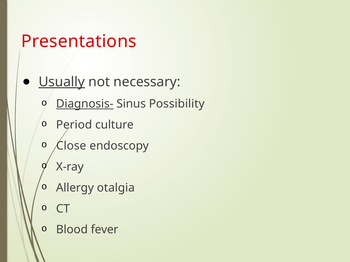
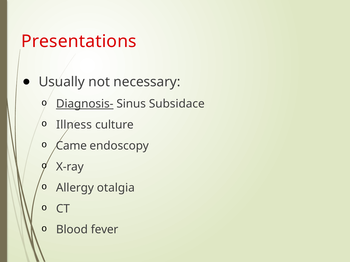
Usually underline: present -> none
Possibility: Possibility -> Subsidace
Period: Period -> Illness
Close: Close -> Came
